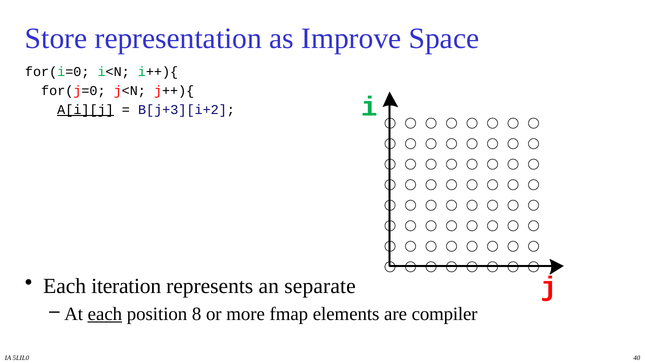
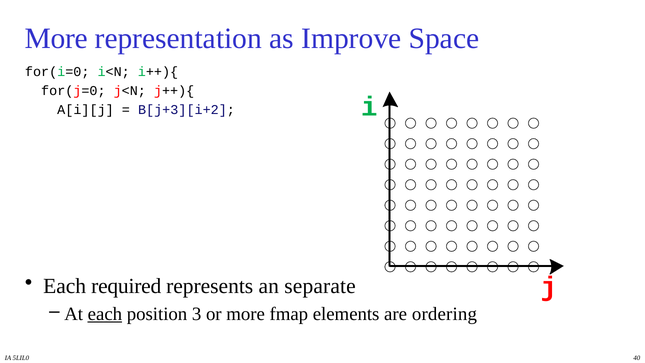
Store at (56, 38): Store -> More
A[i][j underline: present -> none
iteration: iteration -> required
8: 8 -> 3
compiler: compiler -> ordering
